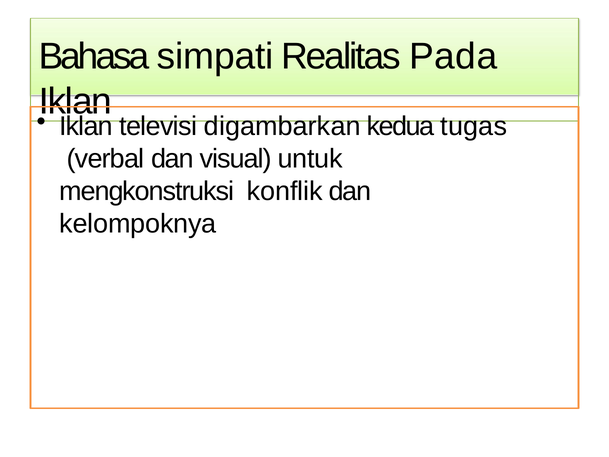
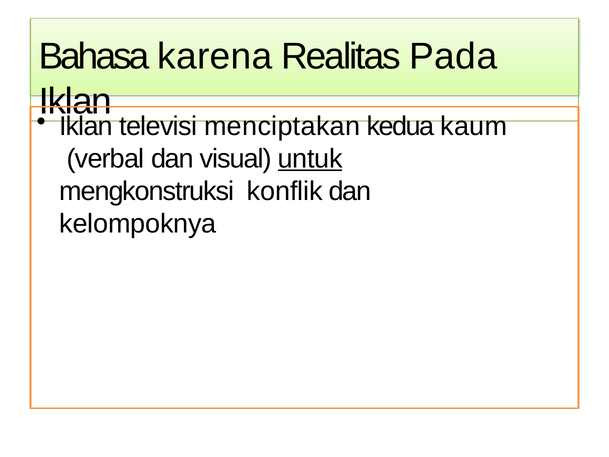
simpati: simpati -> karena
digambarkan: digambarkan -> menciptakan
tugas: tugas -> kaum
untuk underline: none -> present
